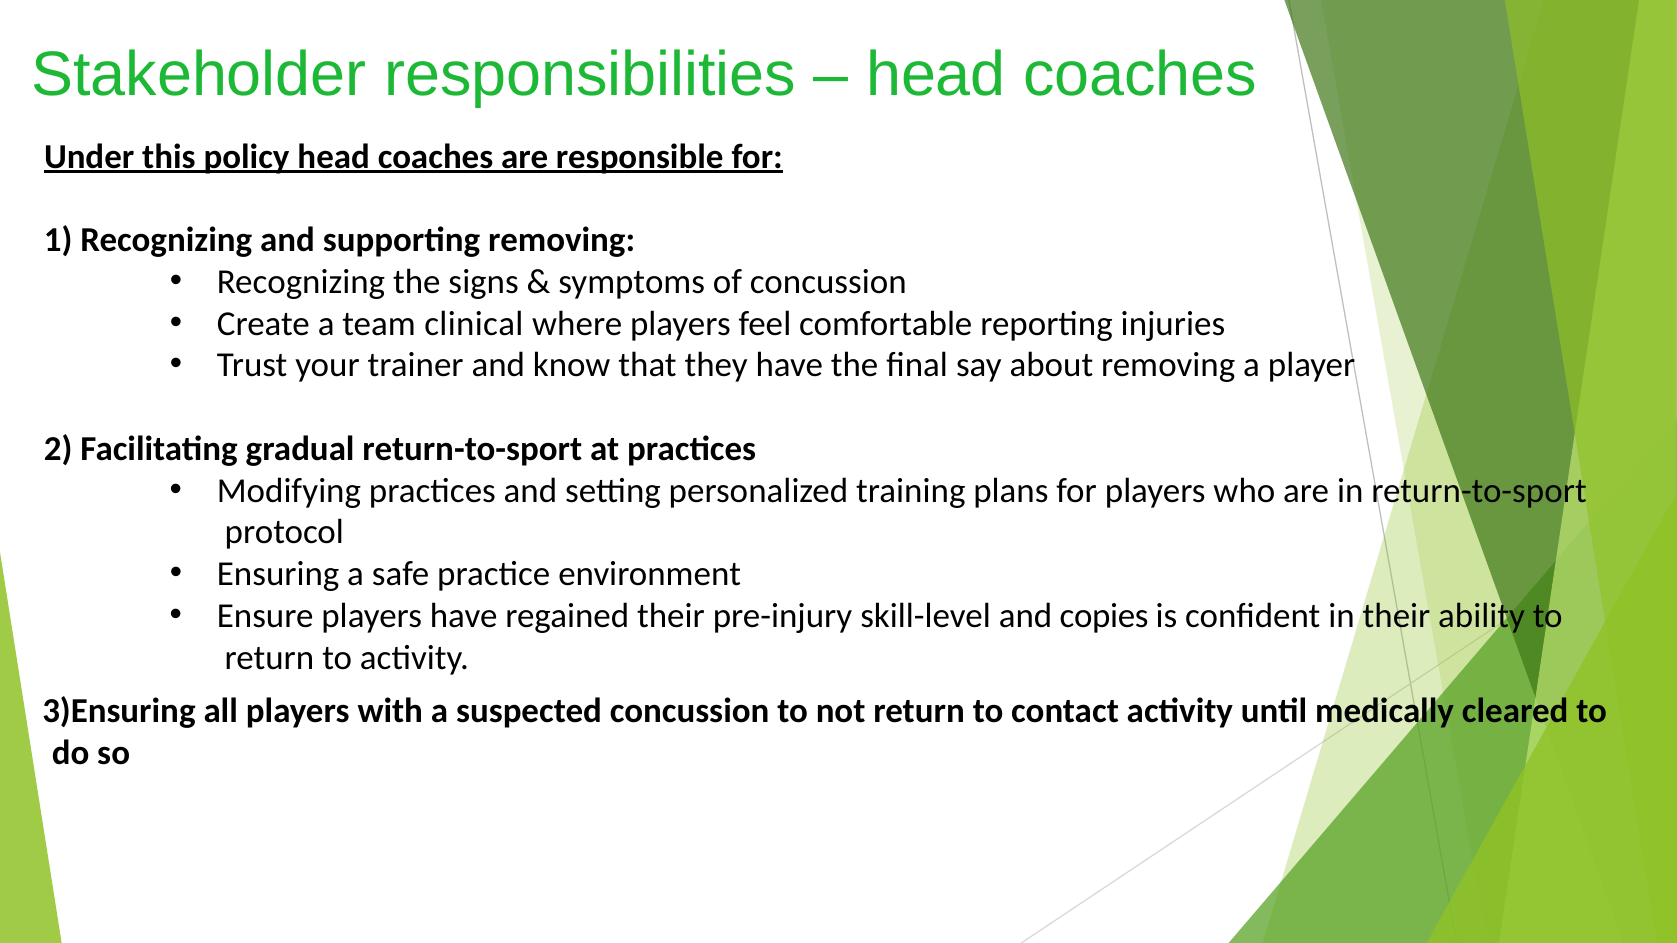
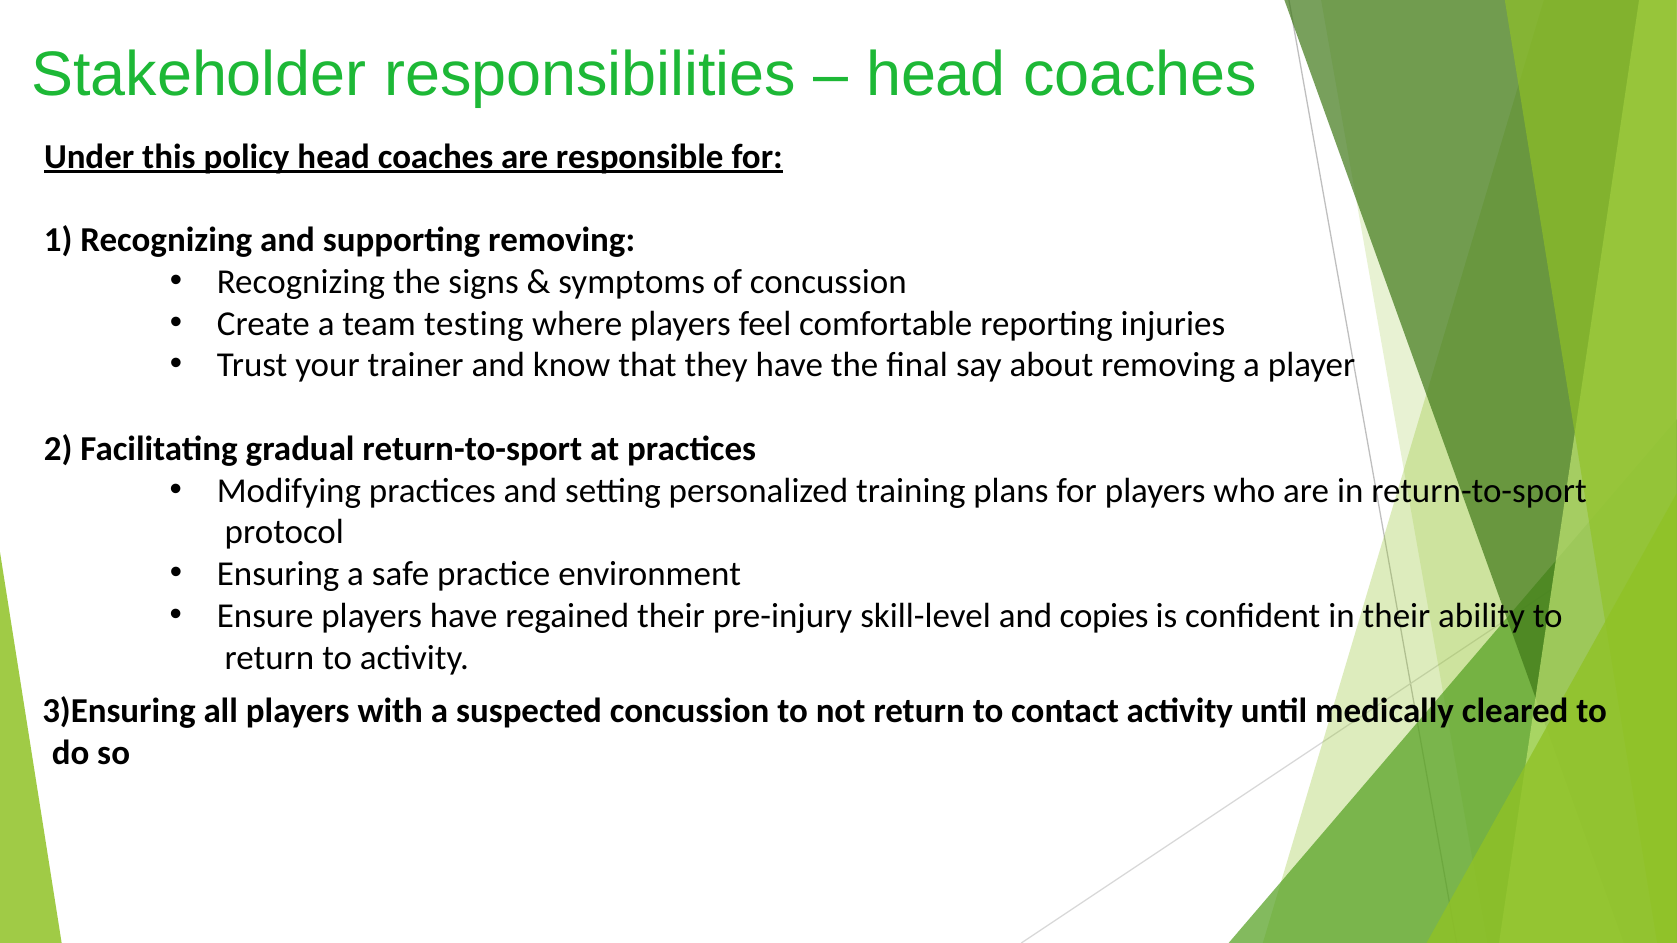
clinical: clinical -> testing
